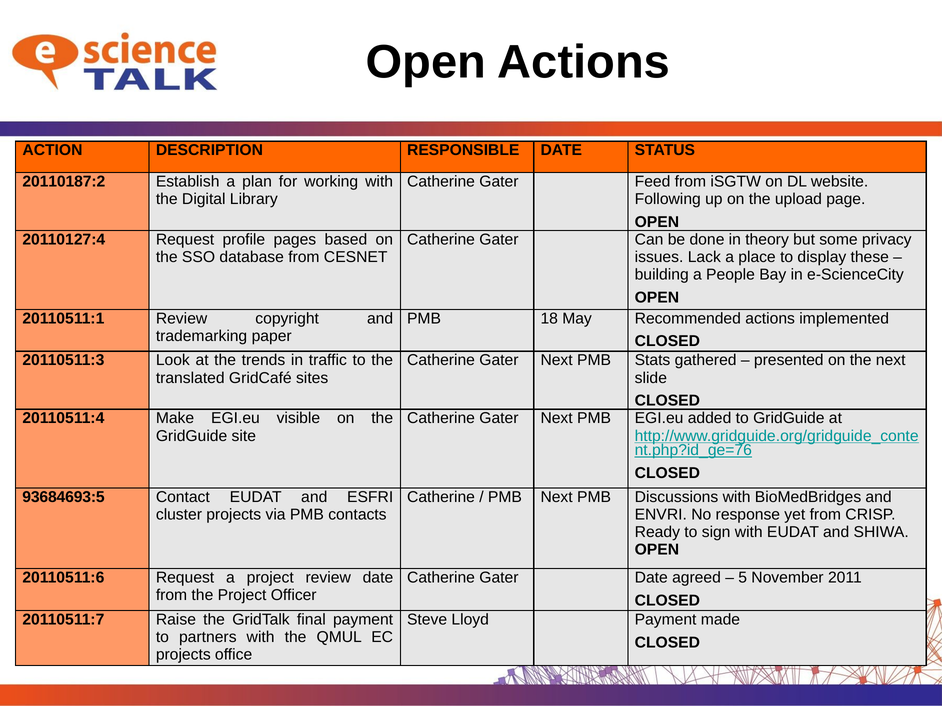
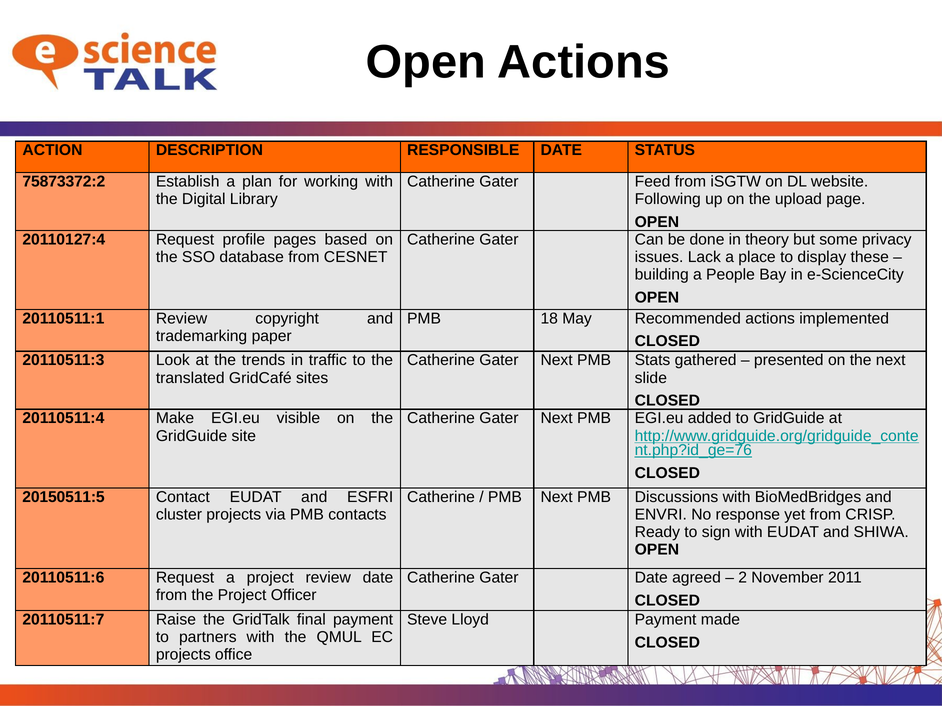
20110187:2: 20110187:2 -> 75873372:2
93684693:5: 93684693:5 -> 20150511:5
5: 5 -> 2
